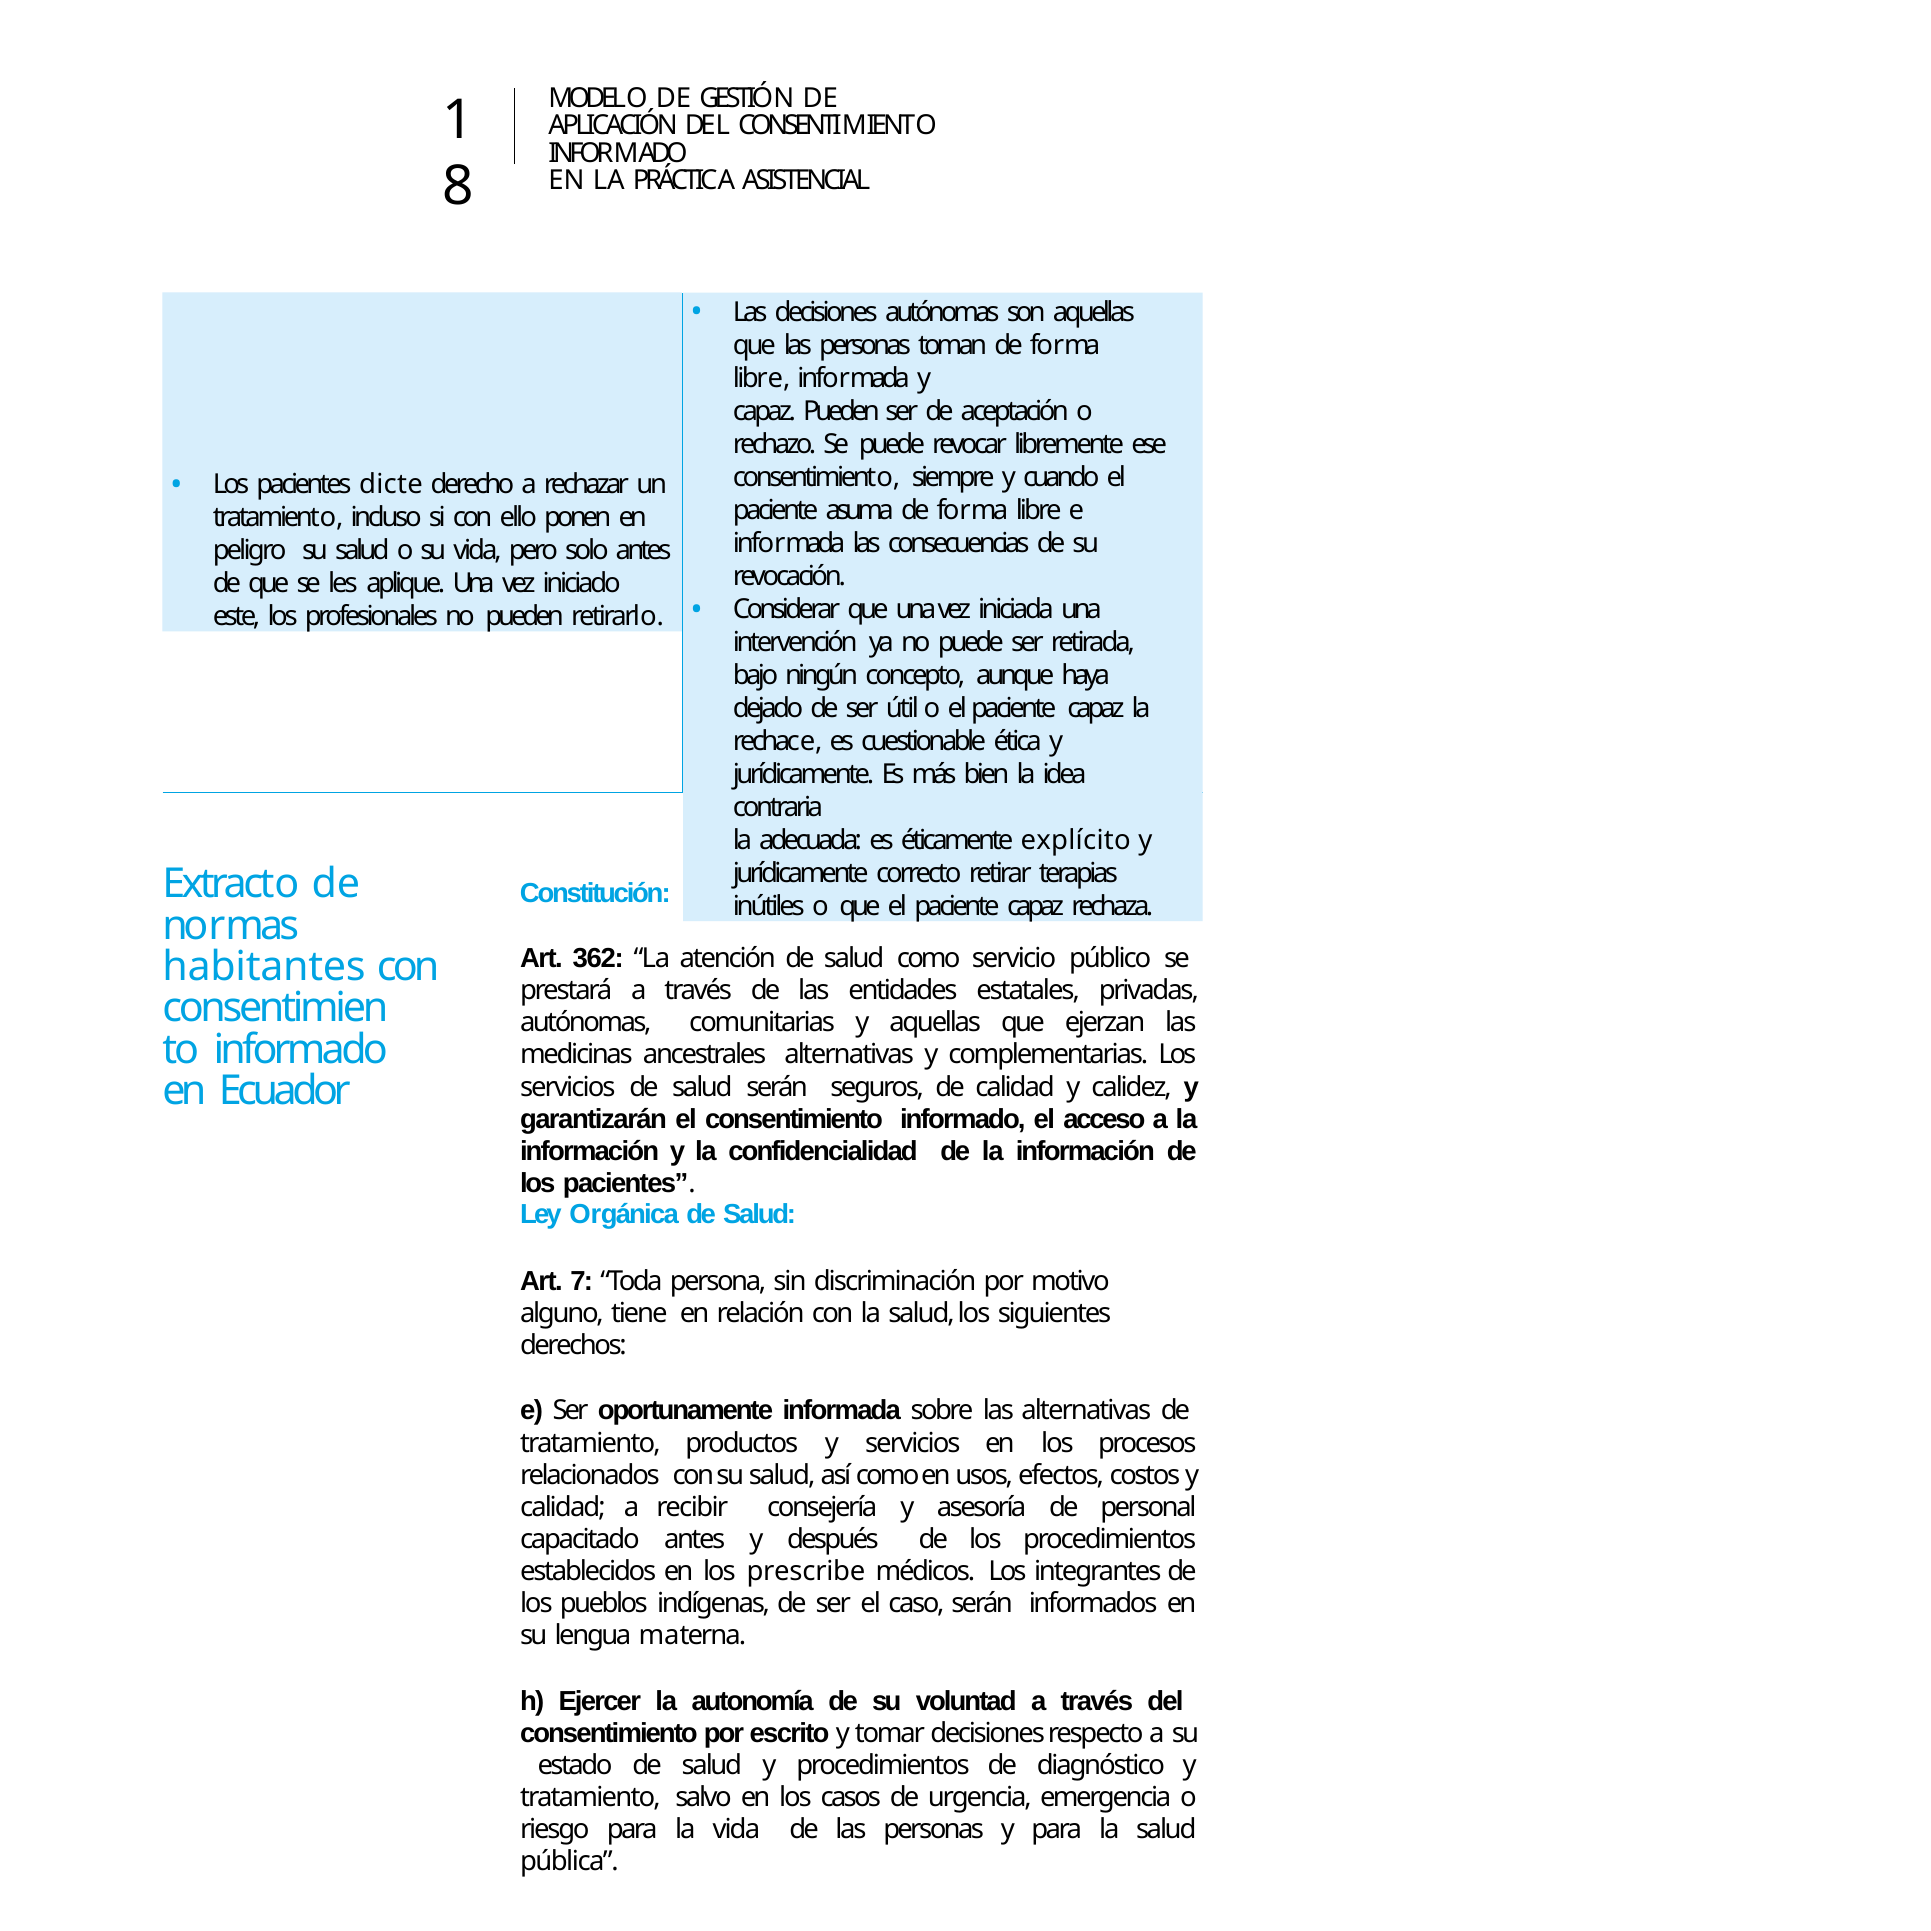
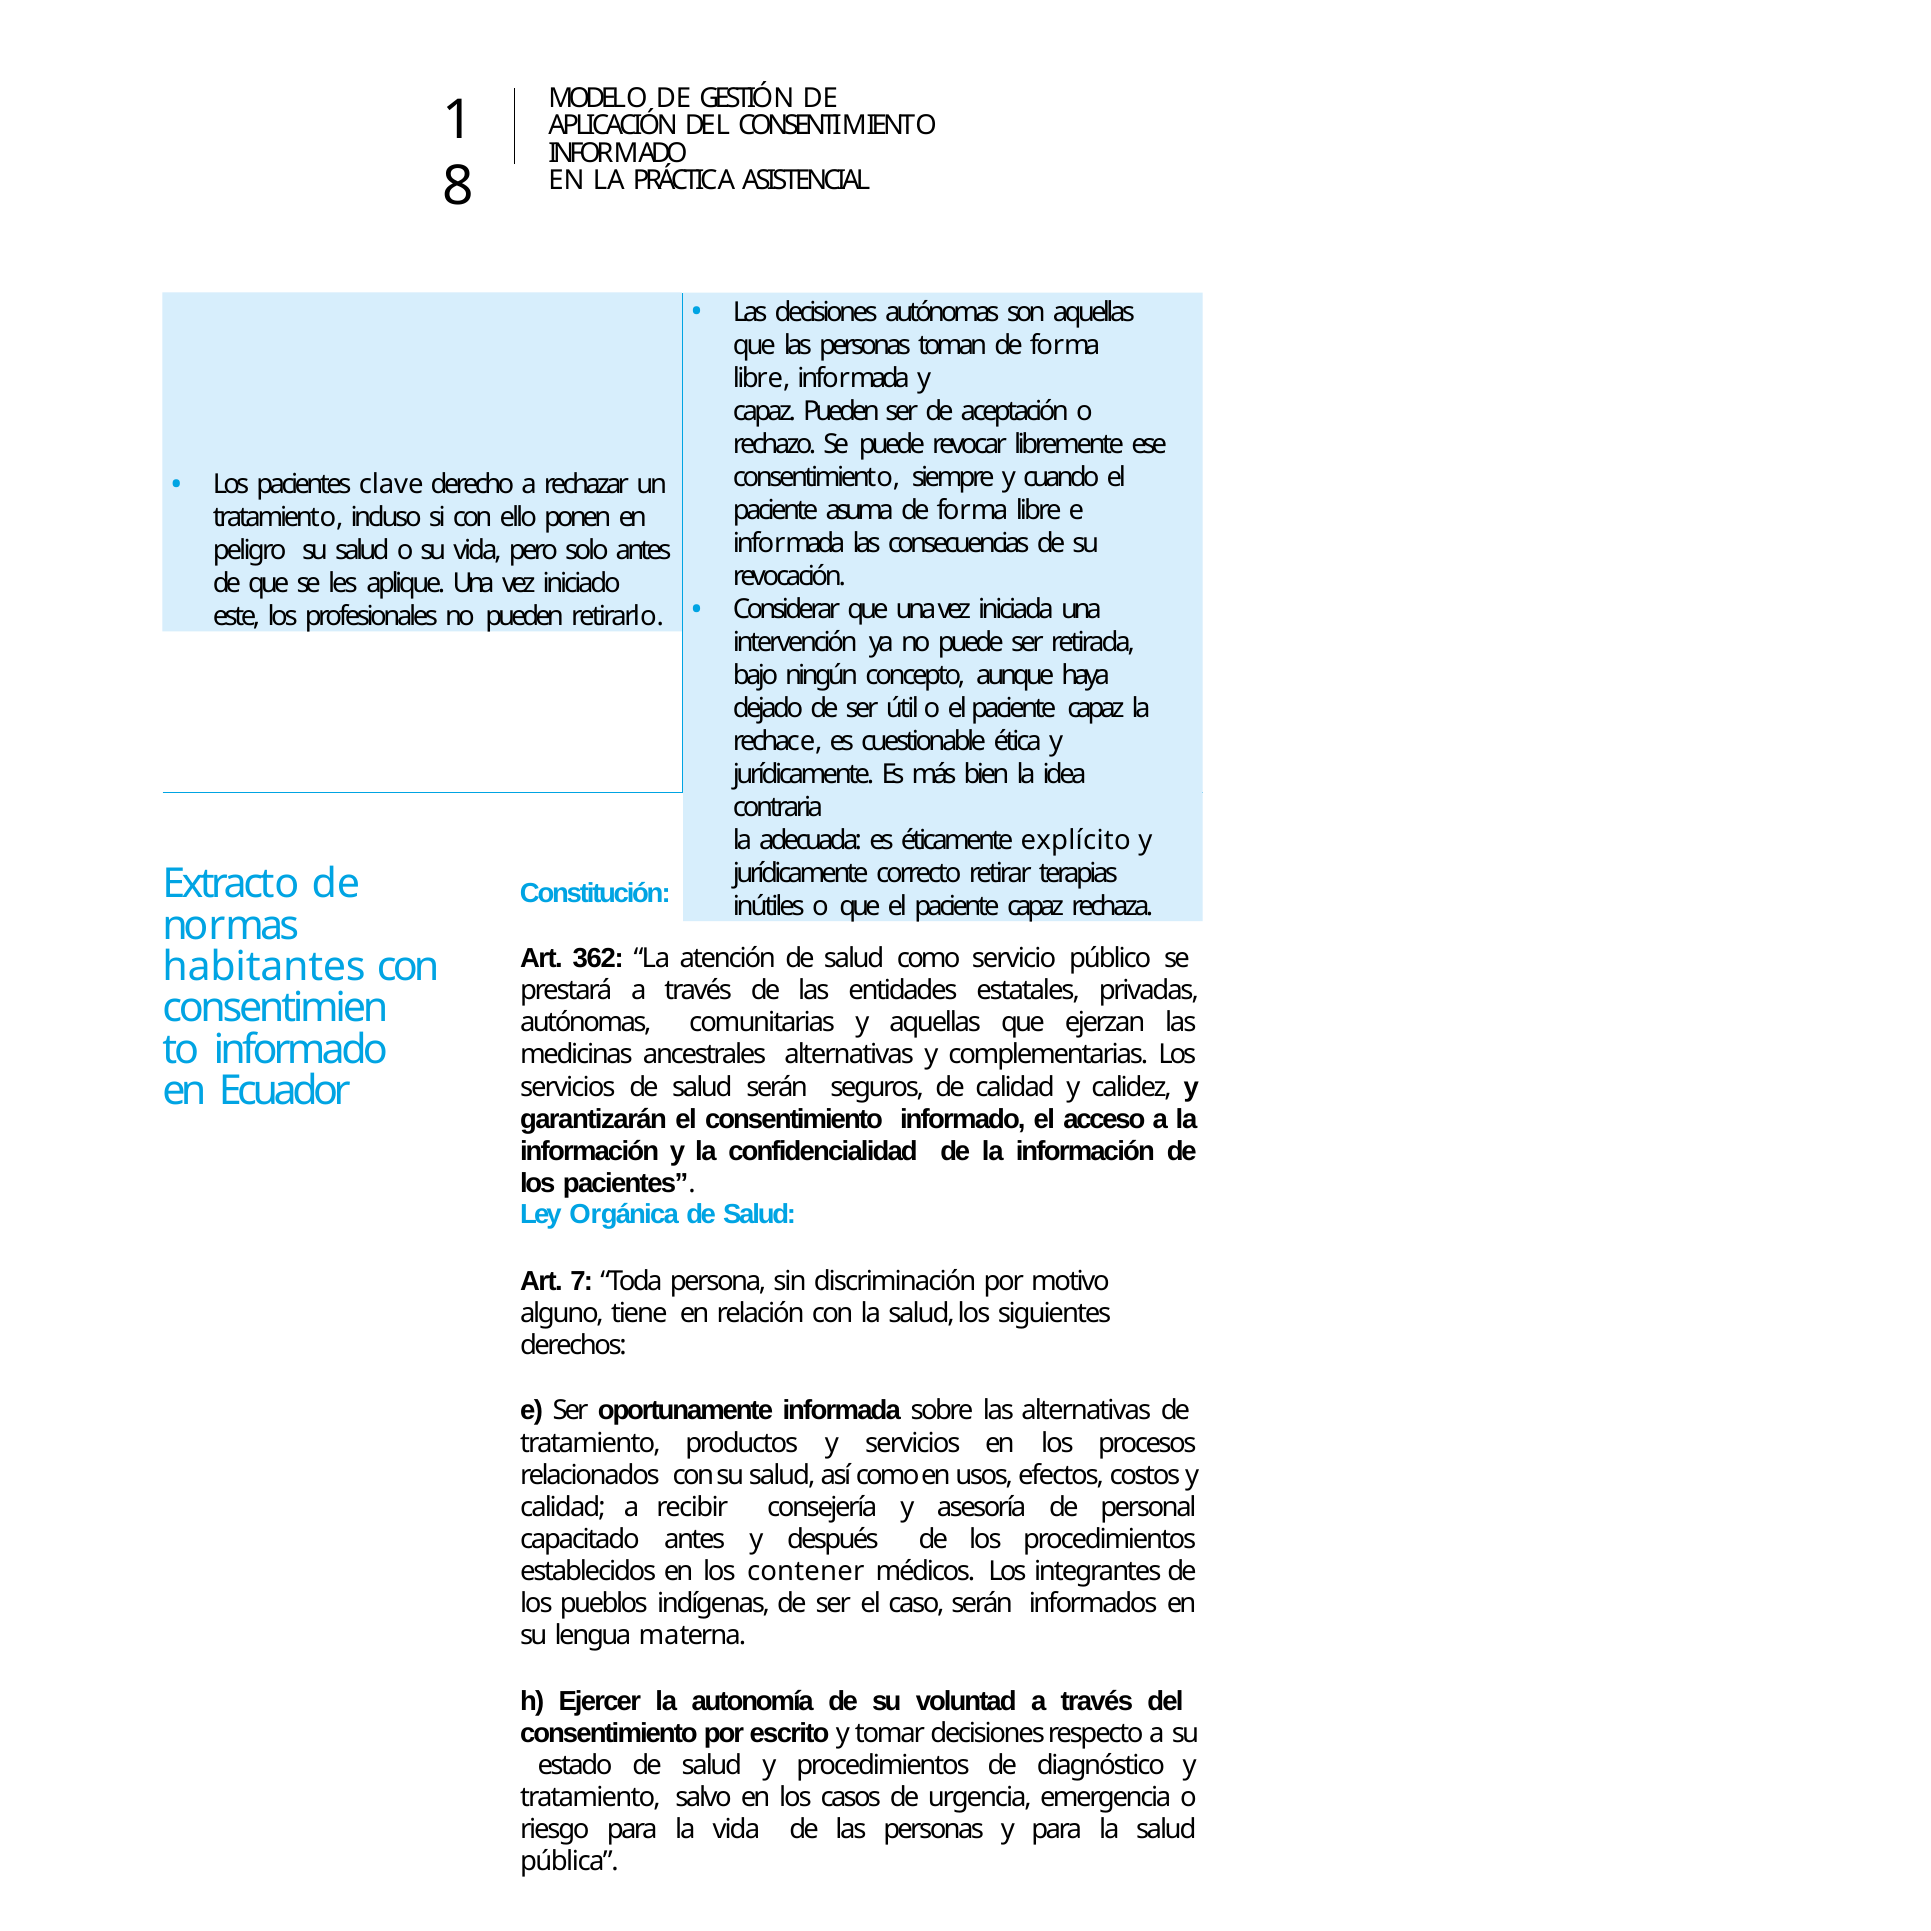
dicte: dicte -> clave
prescribe: prescribe -> contener
